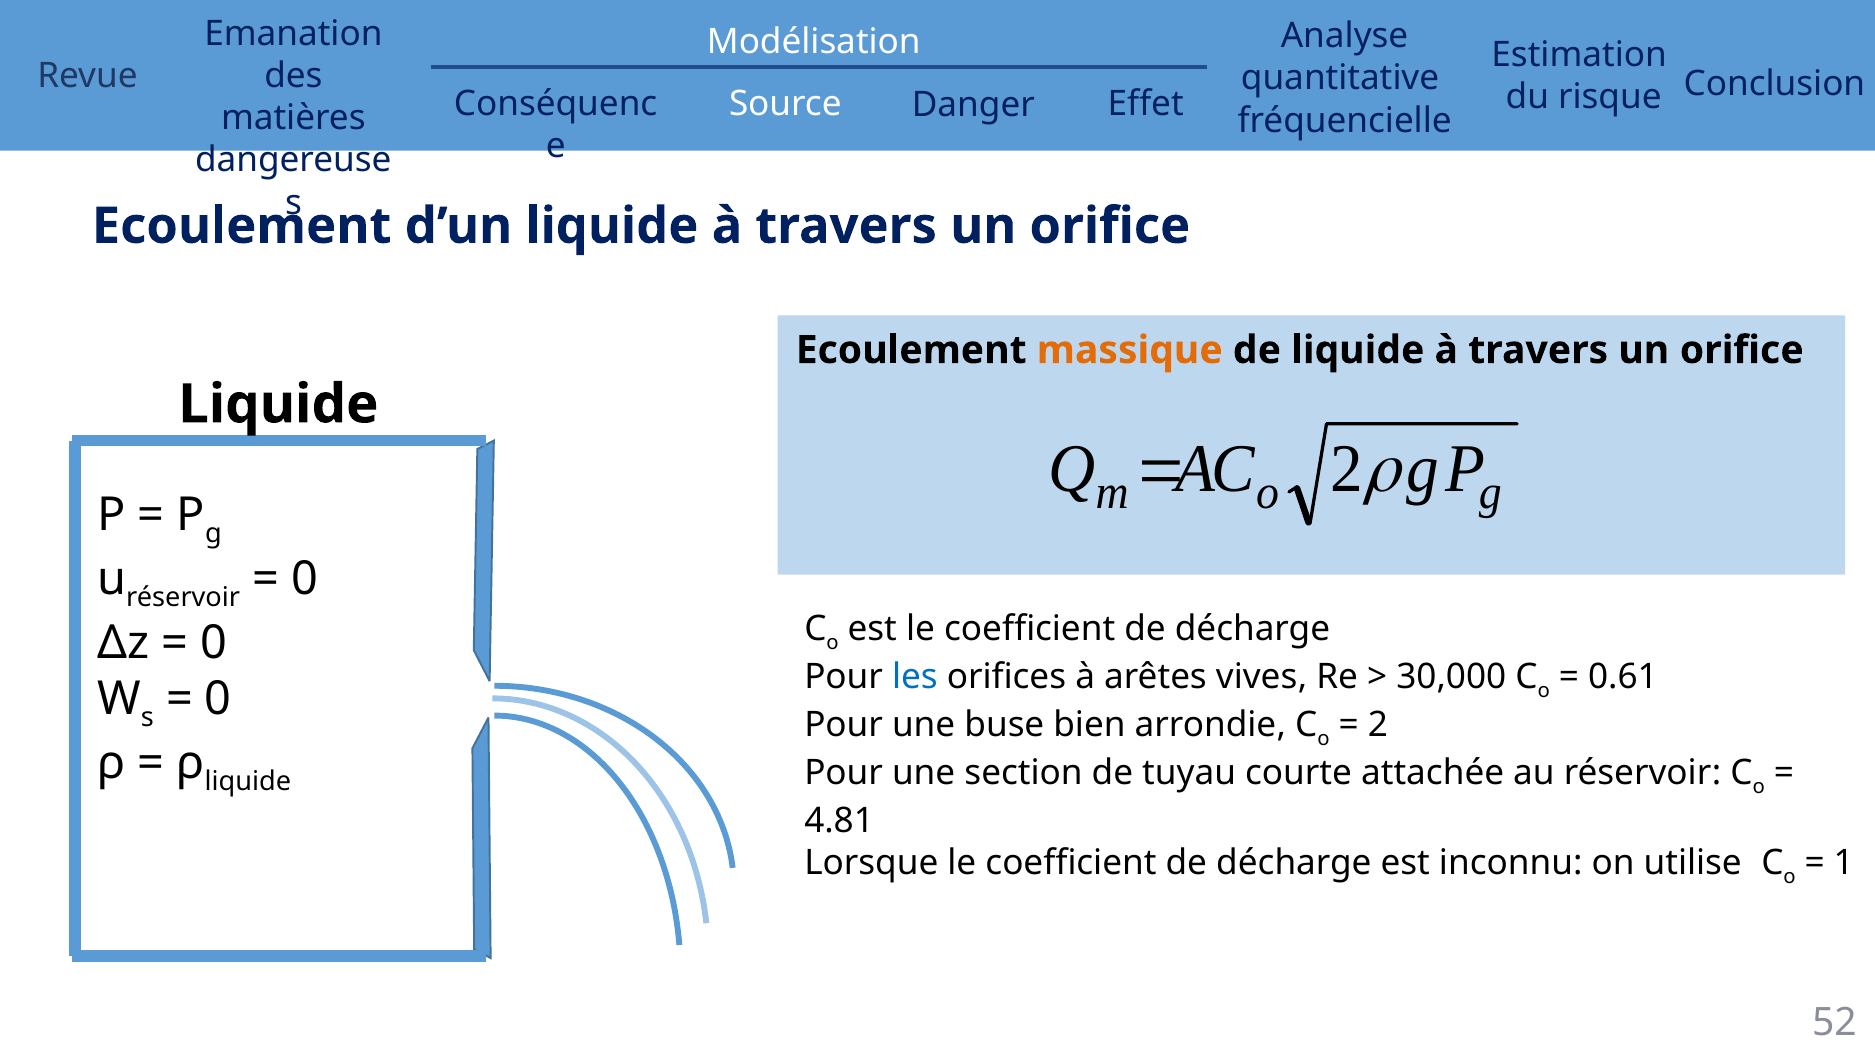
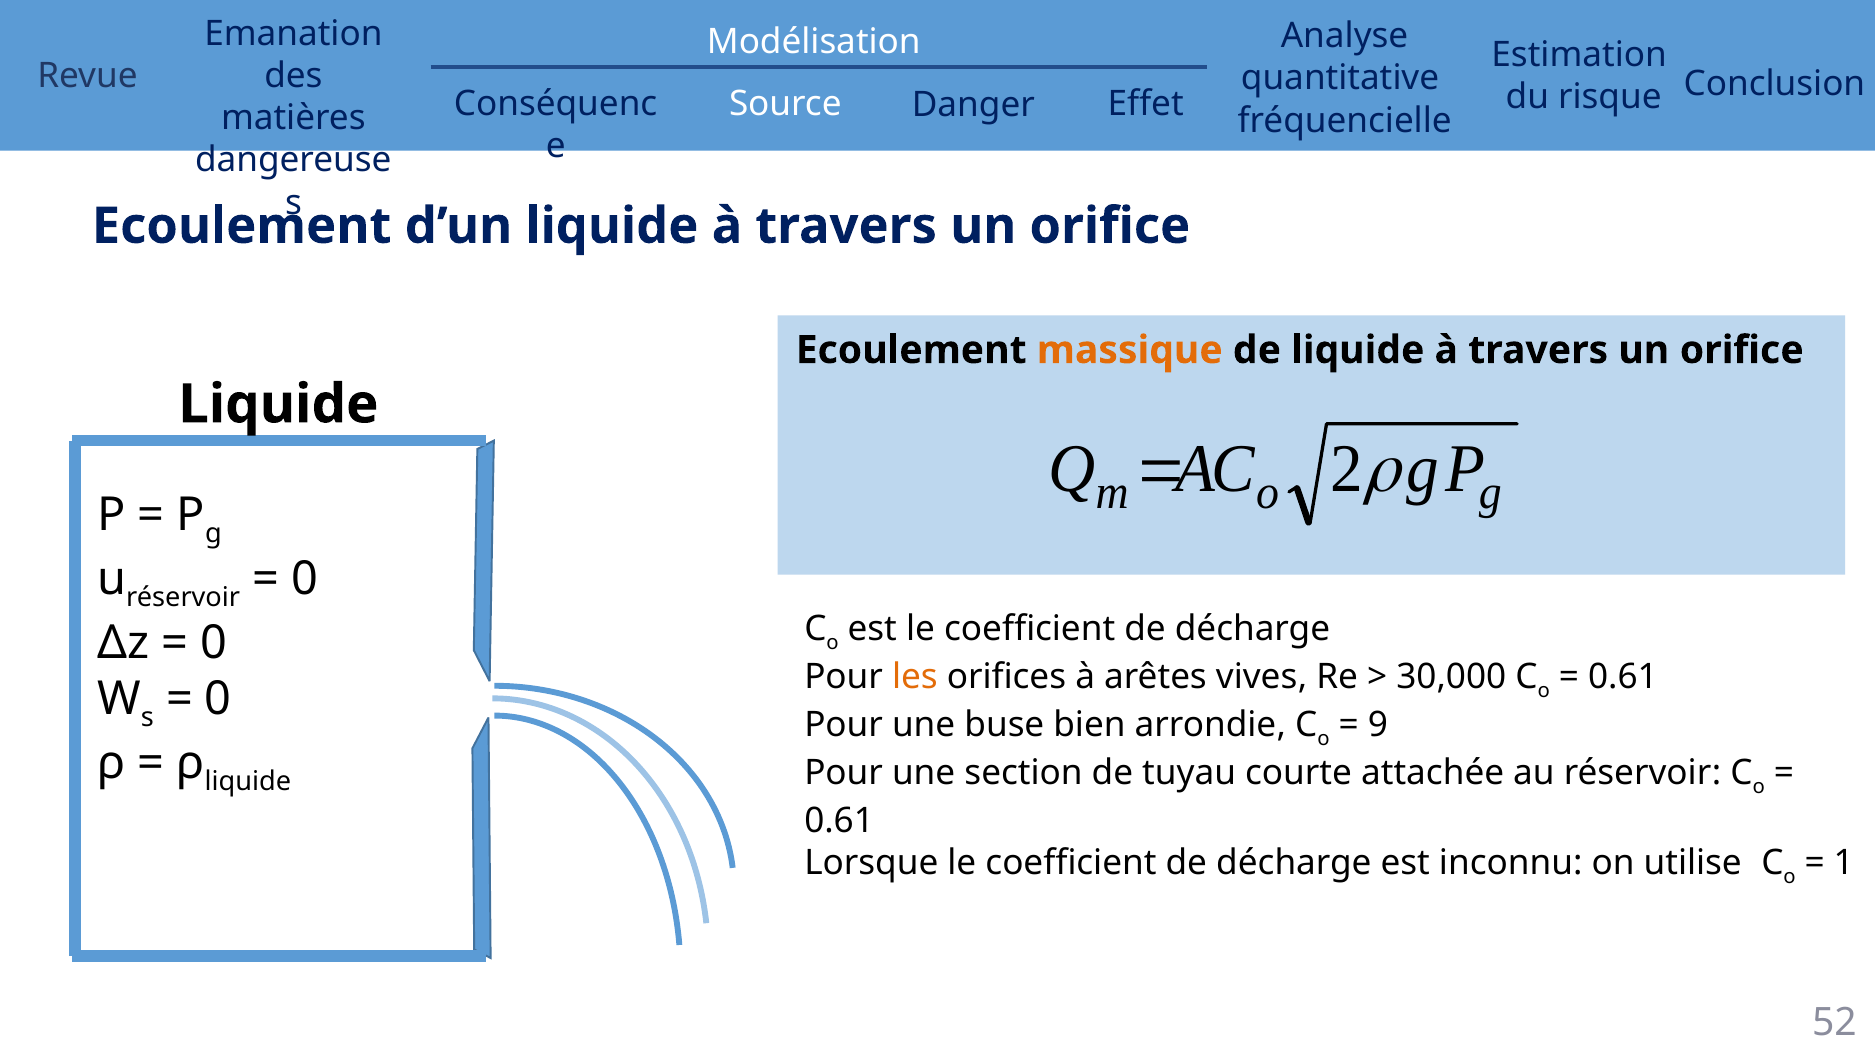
les colour: blue -> orange
2 at (1378, 725): 2 -> 9
4.81 at (839, 821): 4.81 -> 0.61
